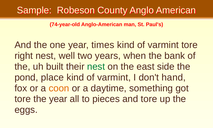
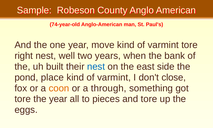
times: times -> move
nest at (96, 66) colour: green -> blue
hand: hand -> close
daytime: daytime -> through
